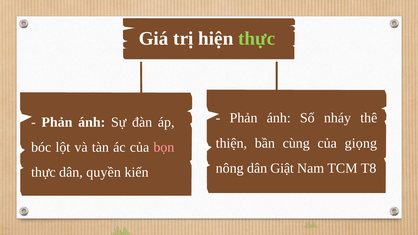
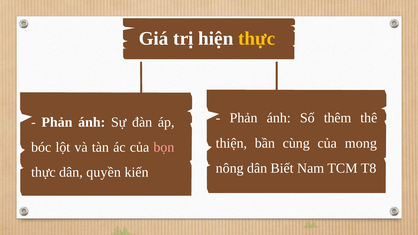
thực at (257, 38) colour: light green -> yellow
nháy: nháy -> thêm
giọng: giọng -> mong
Giật: Giật -> Biết
